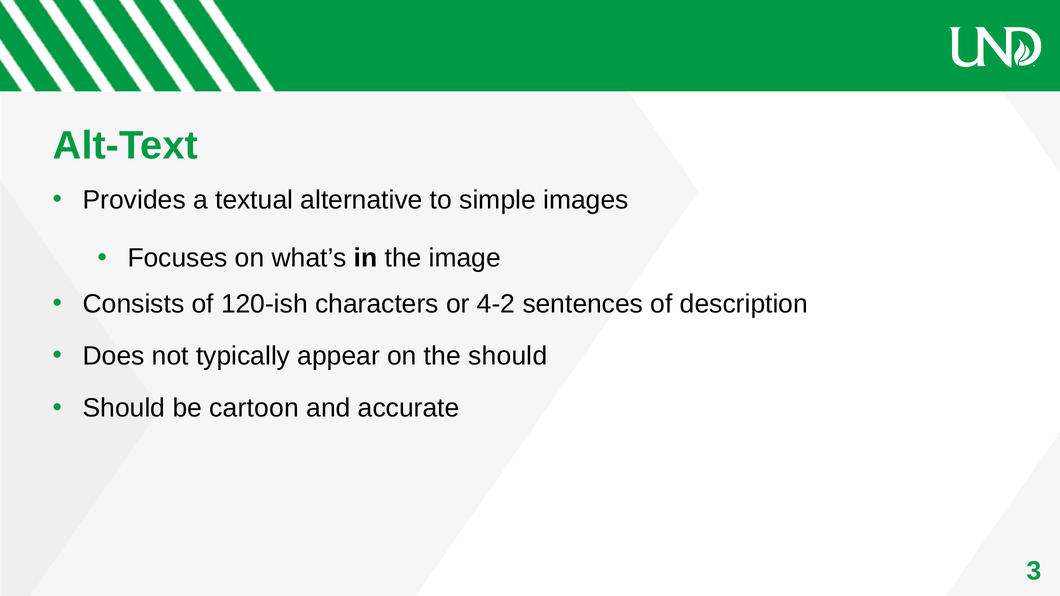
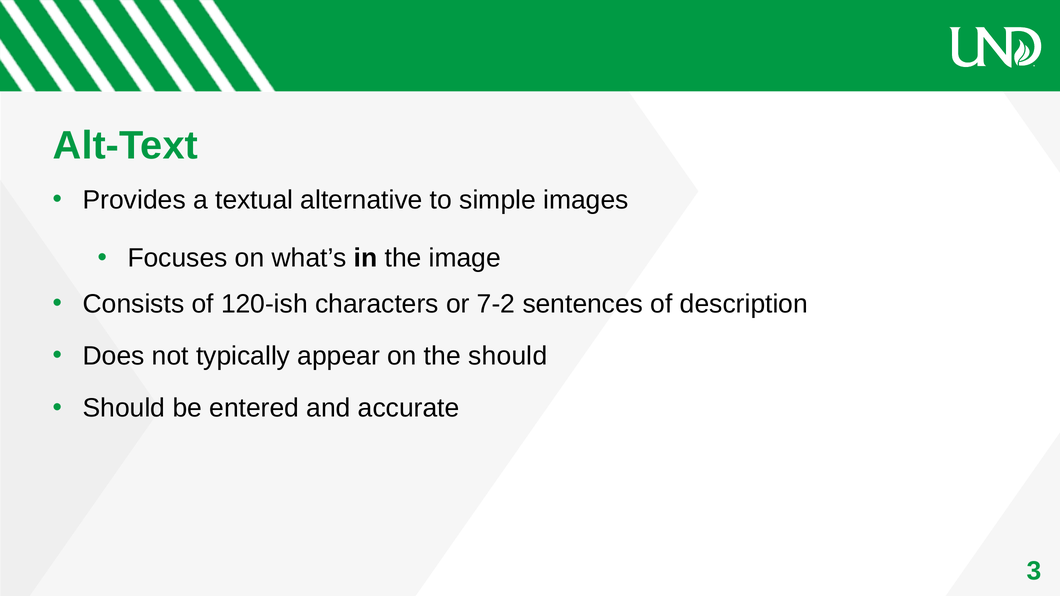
4-2: 4-2 -> 7-2
cartoon: cartoon -> entered
